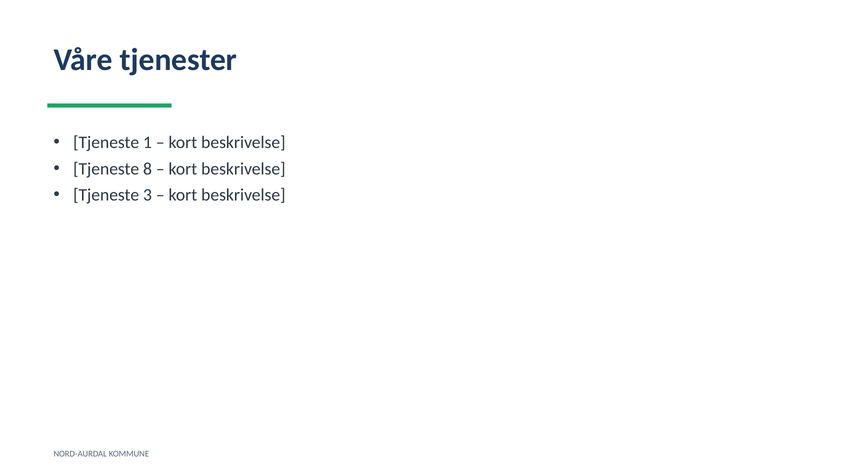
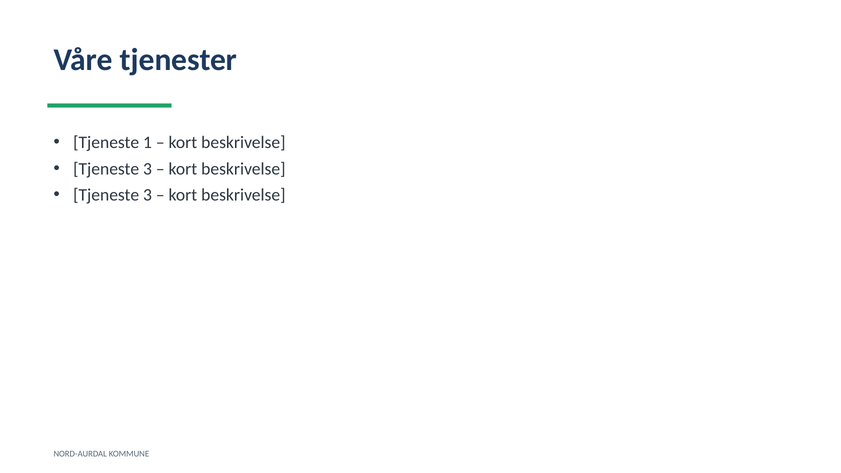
8 at (147, 169): 8 -> 3
